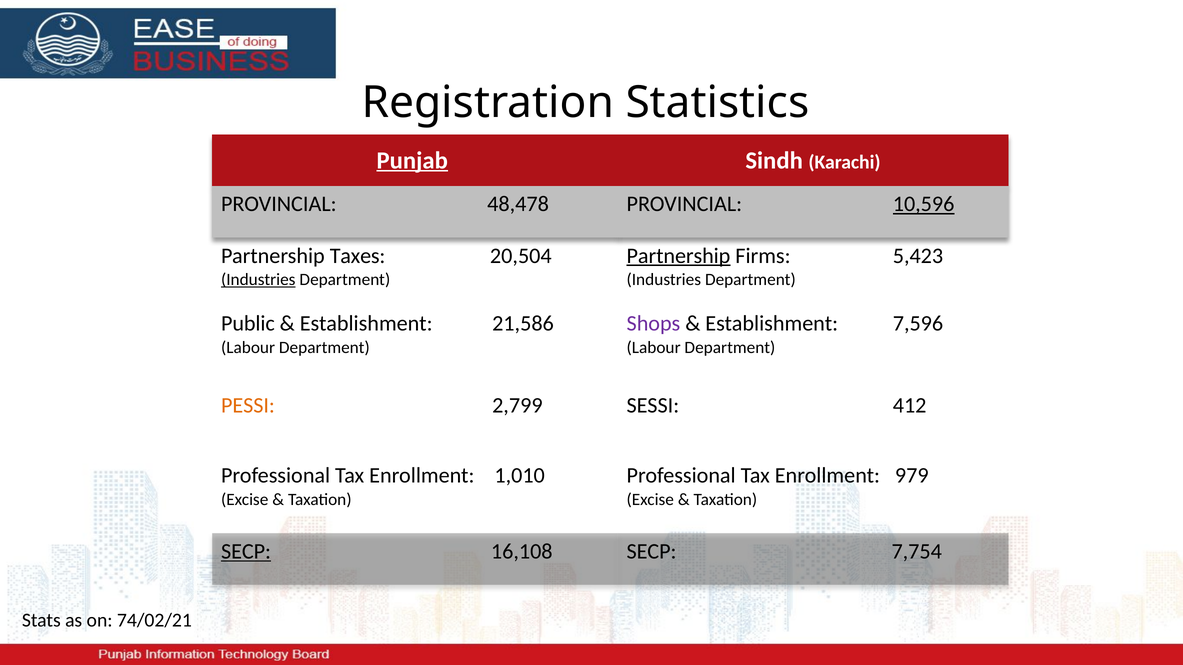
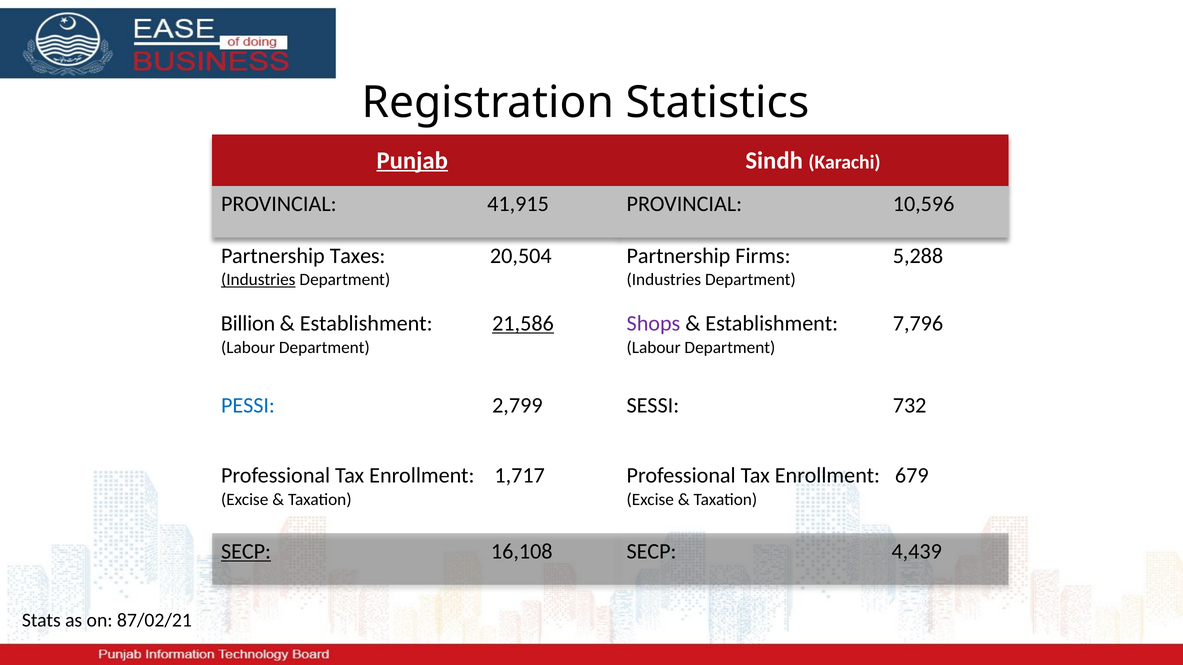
48,478: 48,478 -> 41,915
10,596 underline: present -> none
Partnership at (678, 256) underline: present -> none
5,423: 5,423 -> 5,288
Public: Public -> Billion
21,586 underline: none -> present
7,596: 7,596 -> 7,796
PESSI colour: orange -> blue
412: 412 -> 732
1,010: 1,010 -> 1,717
979: 979 -> 679
7,754: 7,754 -> 4,439
74/02/21: 74/02/21 -> 87/02/21
